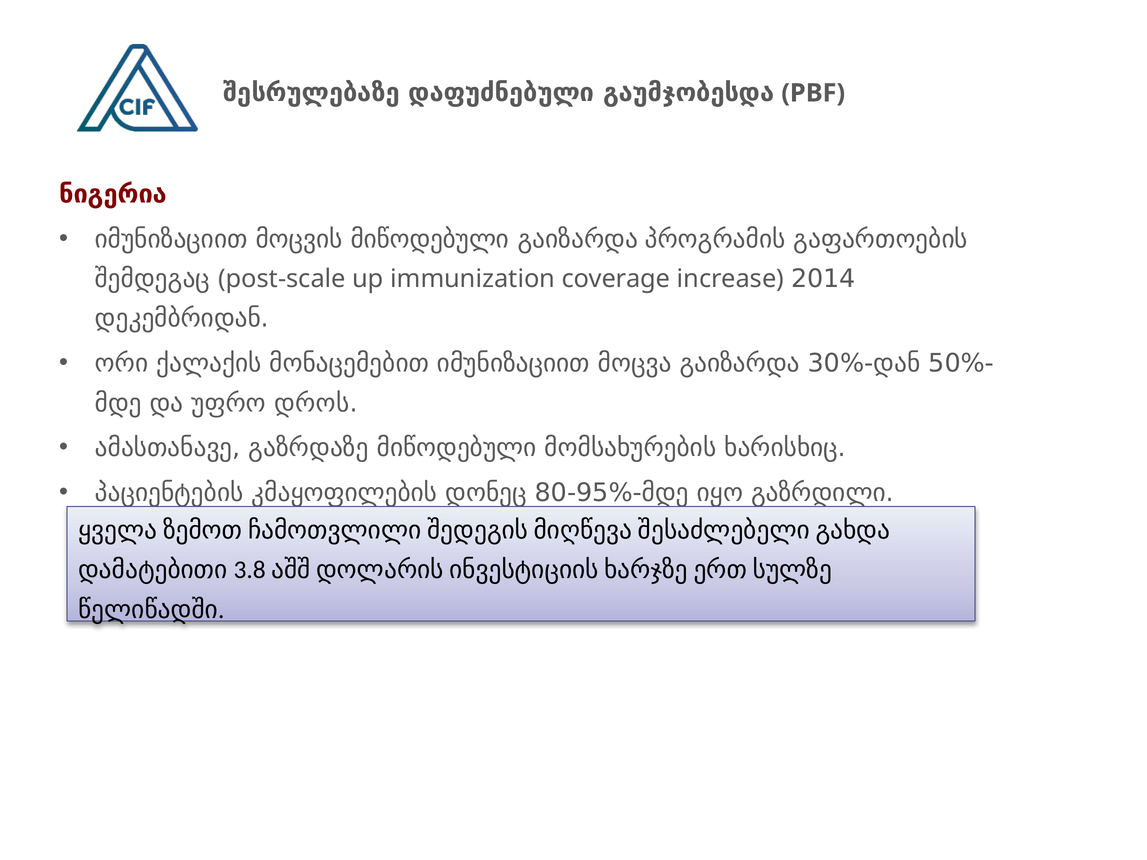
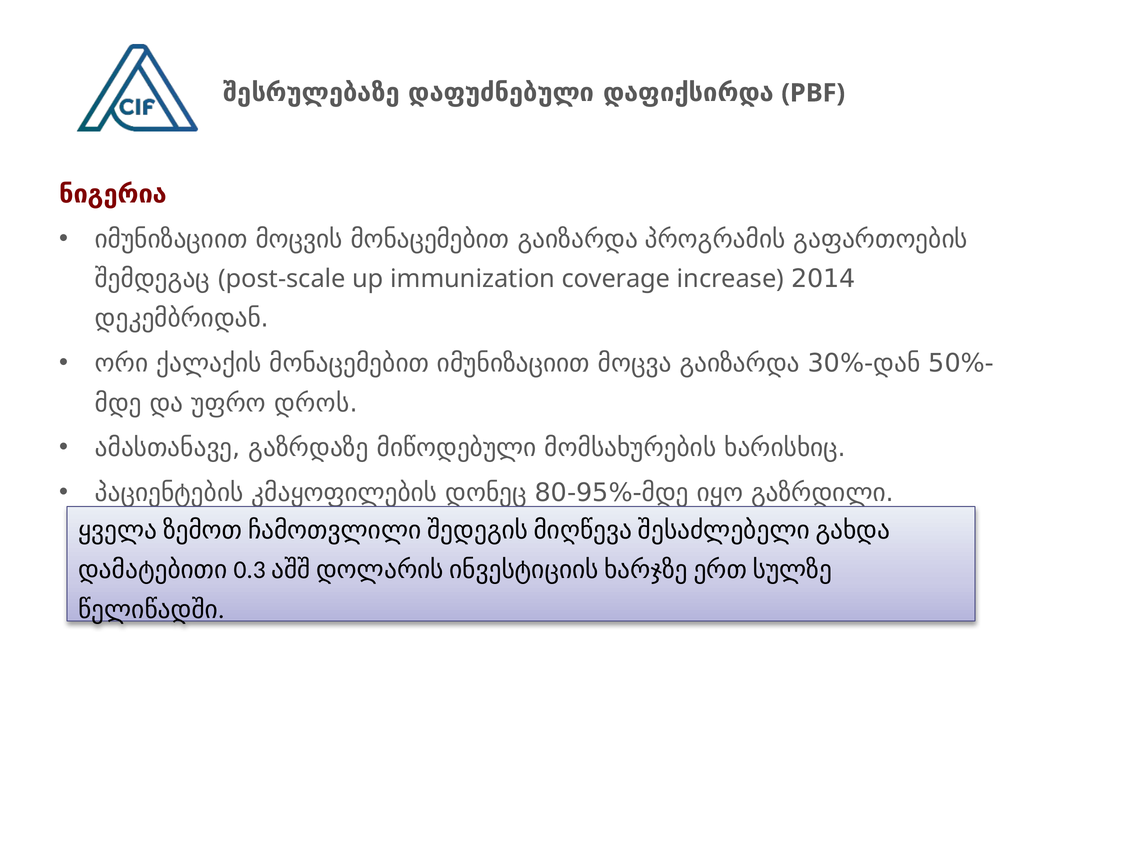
გაუმჯობესდა: გაუმჯობესდა -> დაფიქსირდა
მოცვის მიწოდებული: მიწოდებული -> მონაცემებით
3.8: 3.8 -> 0.3
